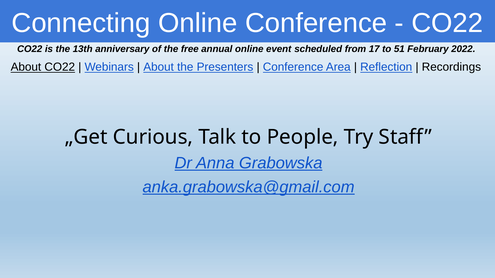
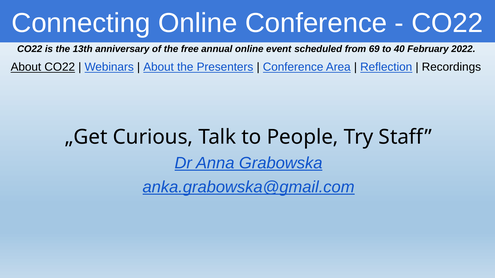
17: 17 -> 69
51: 51 -> 40
